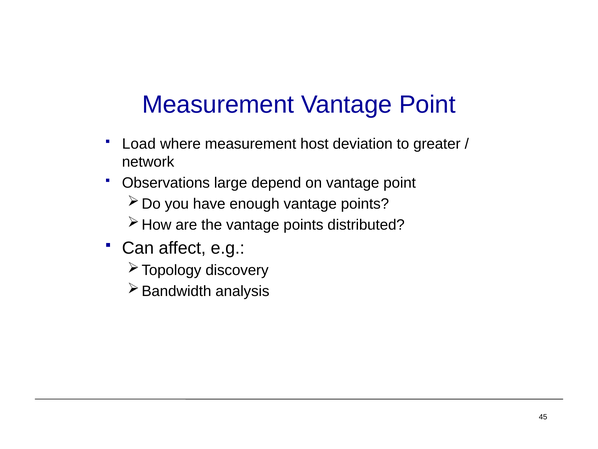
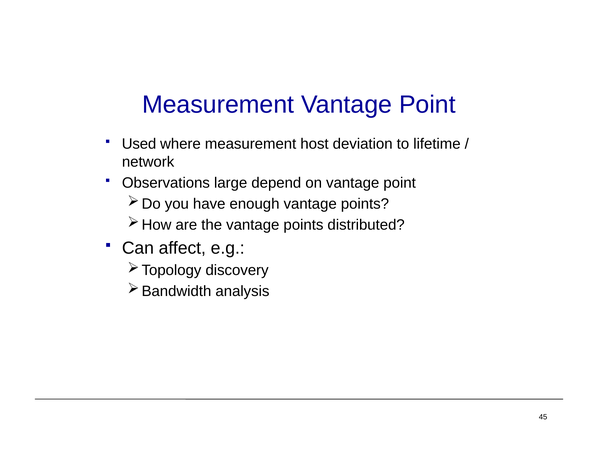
Load: Load -> Used
greater: greater -> lifetime
